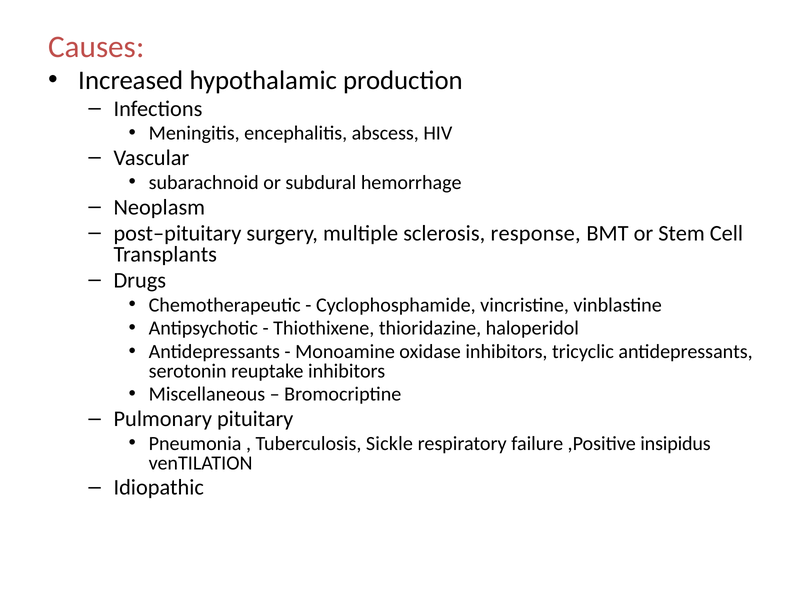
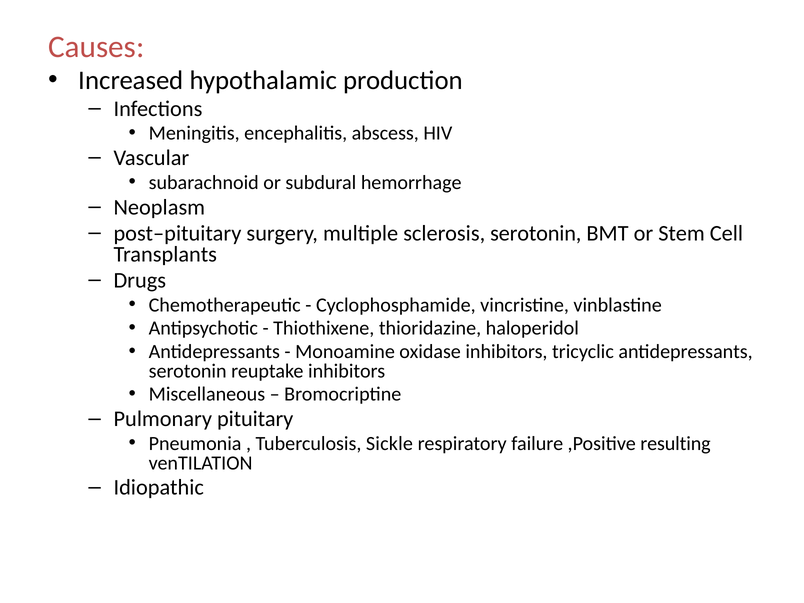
sclerosis response: response -> serotonin
insipidus: insipidus -> resulting
